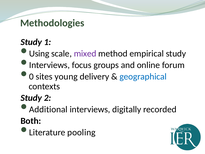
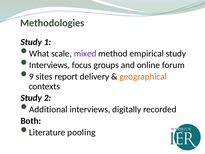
Using: Using -> What
0: 0 -> 9
young: young -> report
geographical colour: blue -> orange
